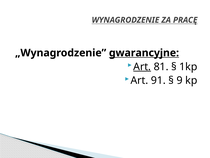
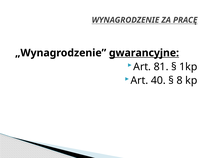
Art at (142, 66) underline: present -> none
91: 91 -> 40
9: 9 -> 8
